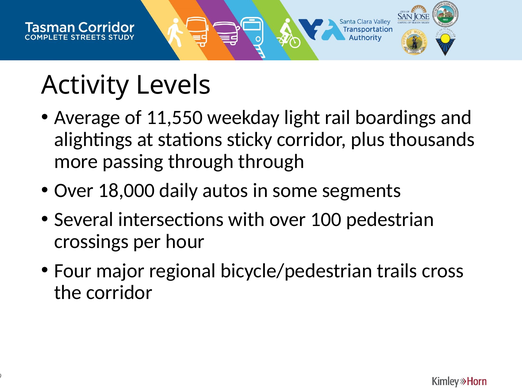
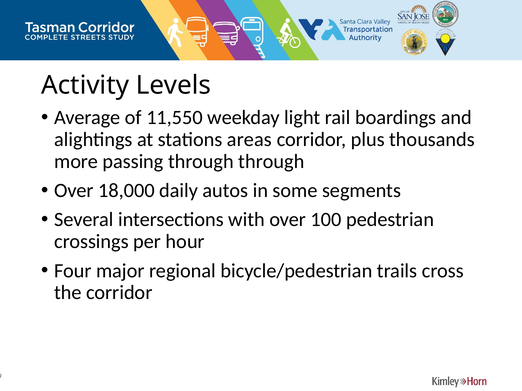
sticky: sticky -> areas
